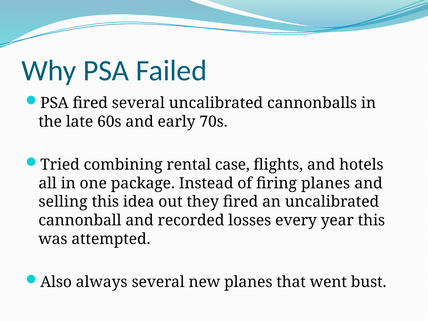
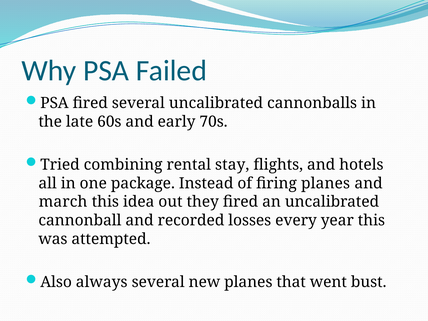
case: case -> stay
selling: selling -> march
